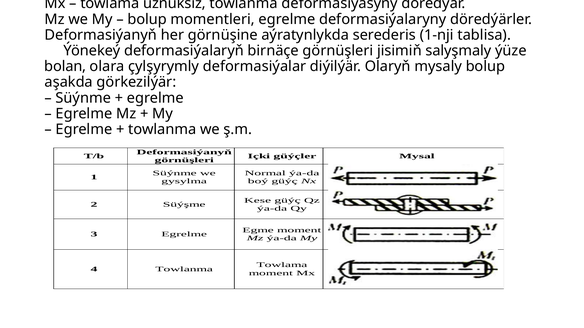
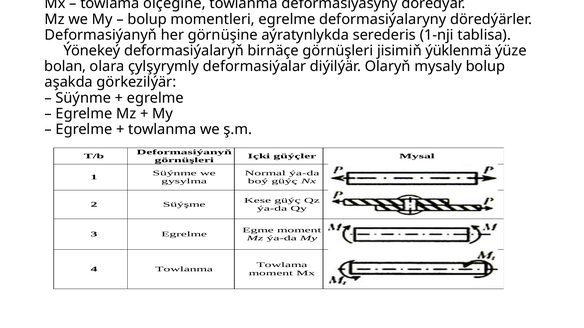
üznüksiz: üznüksiz -> ölçegine
salyşmaly: salyşmaly -> ýüklenmä
